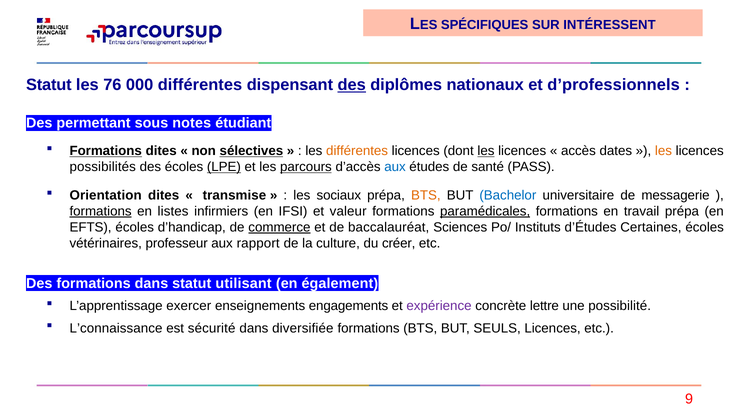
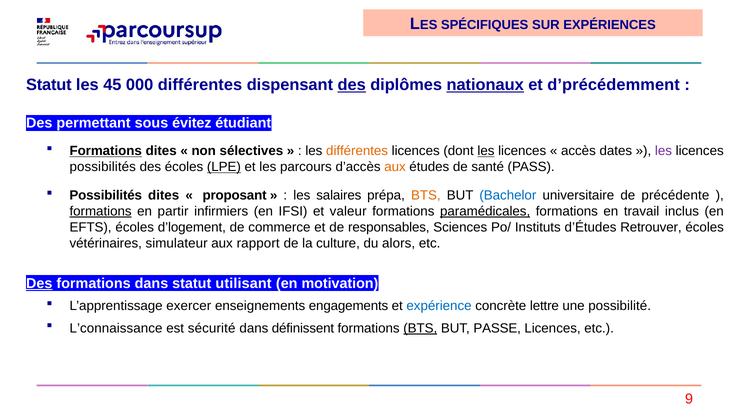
INTÉRESSENT: INTÉRESSENT -> EXPÉRIENCES
76: 76 -> 45
nationaux underline: none -> present
d’professionnels: d’professionnels -> d’précédemment
notes: notes -> évitez
sélectives underline: present -> none
les at (663, 151) colour: orange -> purple
parcours underline: present -> none
aux at (395, 167) colour: blue -> orange
Orientation at (106, 195): Orientation -> Possibilités
transmise: transmise -> proposant
sociaux: sociaux -> salaires
messagerie: messagerie -> précédente
listes: listes -> partir
travail prépa: prépa -> inclus
d’handicap: d’handicap -> d’logement
commerce underline: present -> none
baccalauréat: baccalauréat -> responsables
Certaines: Certaines -> Retrouver
professeur: professeur -> simulateur
créer: créer -> alors
Des at (39, 283) underline: none -> present
également: également -> motivation
expérience colour: purple -> blue
diversifiée: diversifiée -> définissent
BTS at (420, 328) underline: none -> present
SEULS: SEULS -> PASSE
